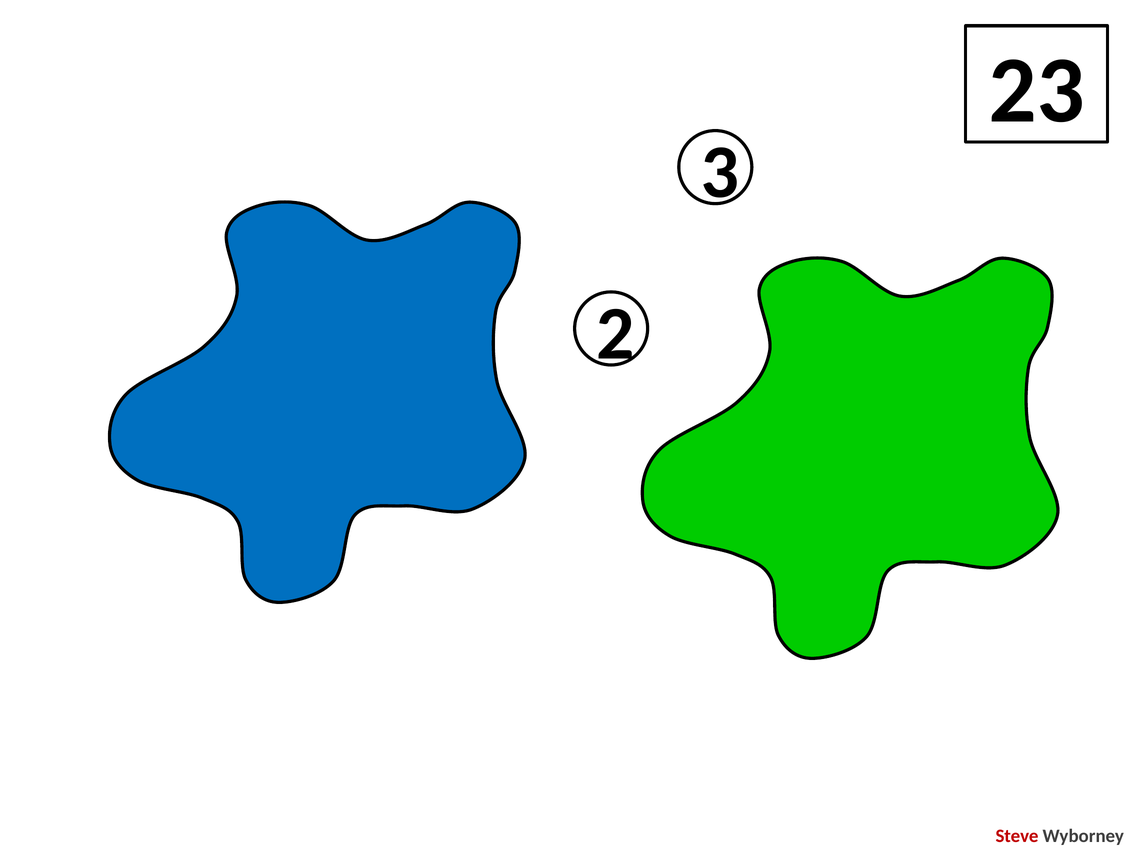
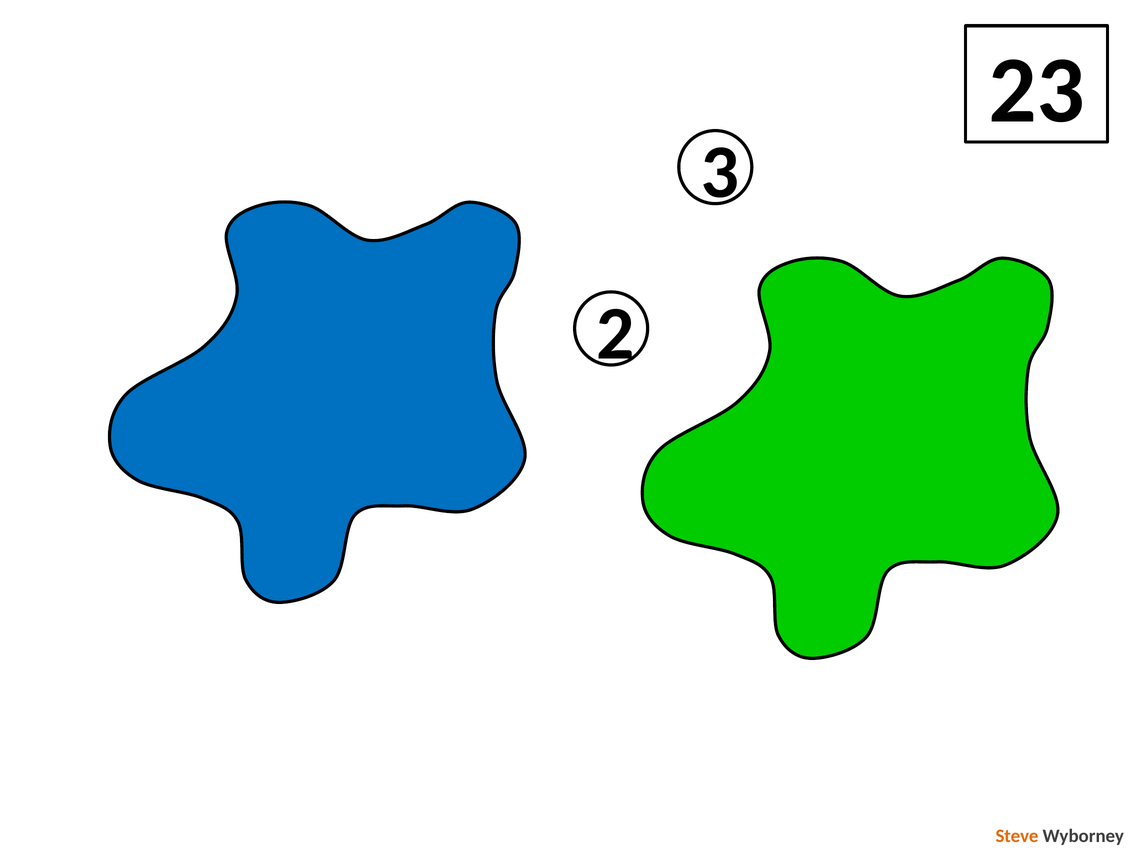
Steve colour: red -> orange
